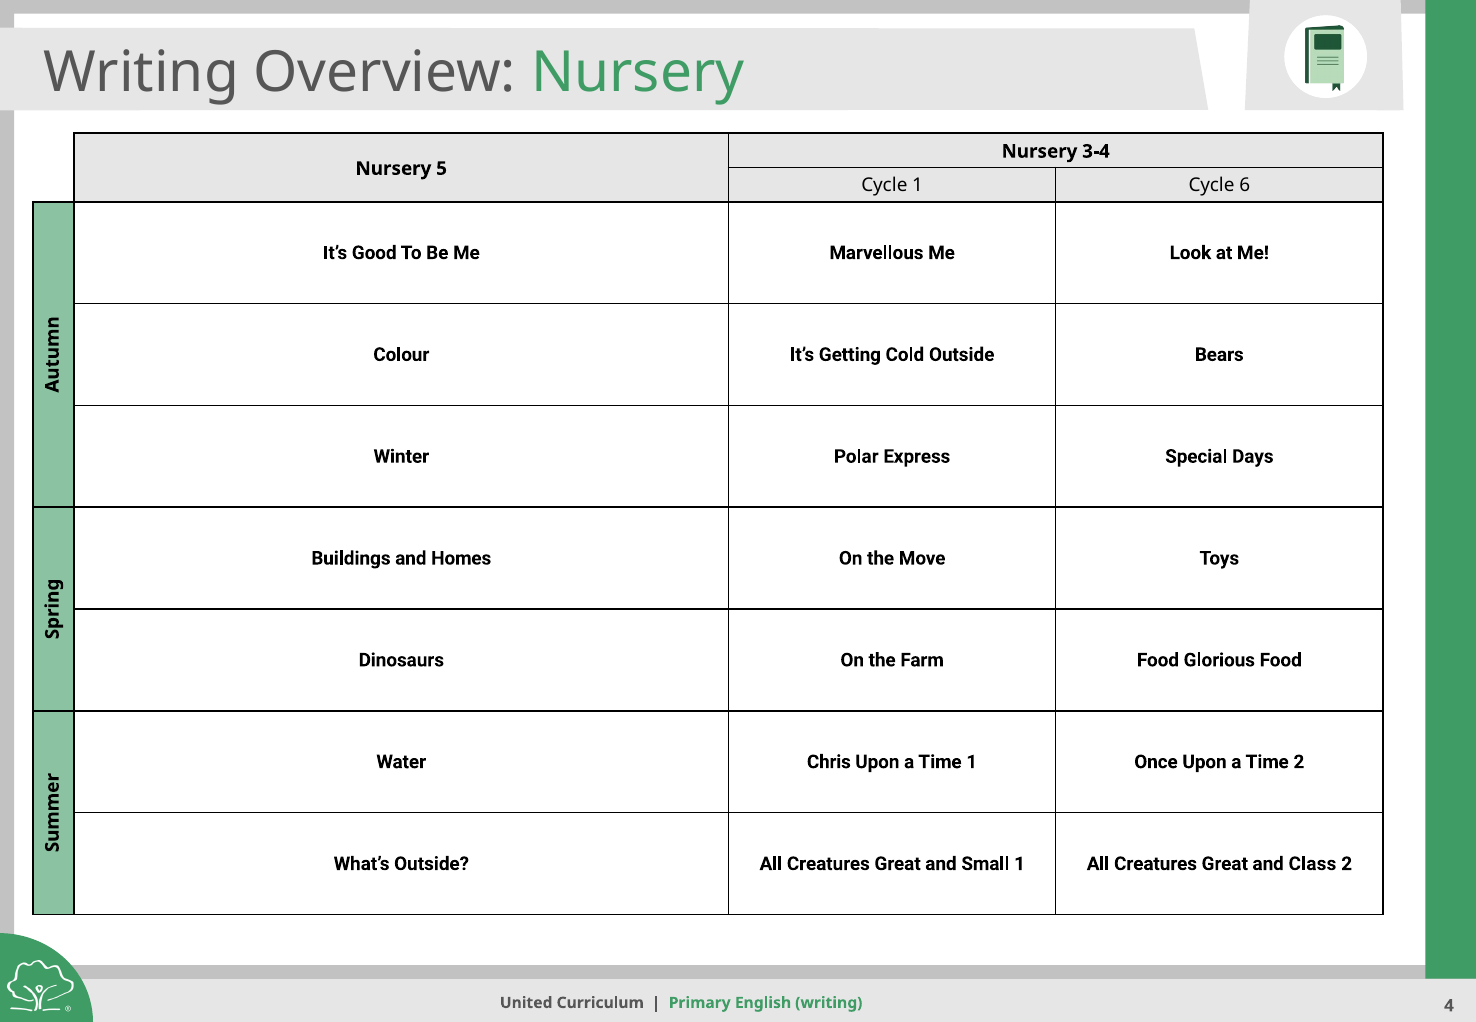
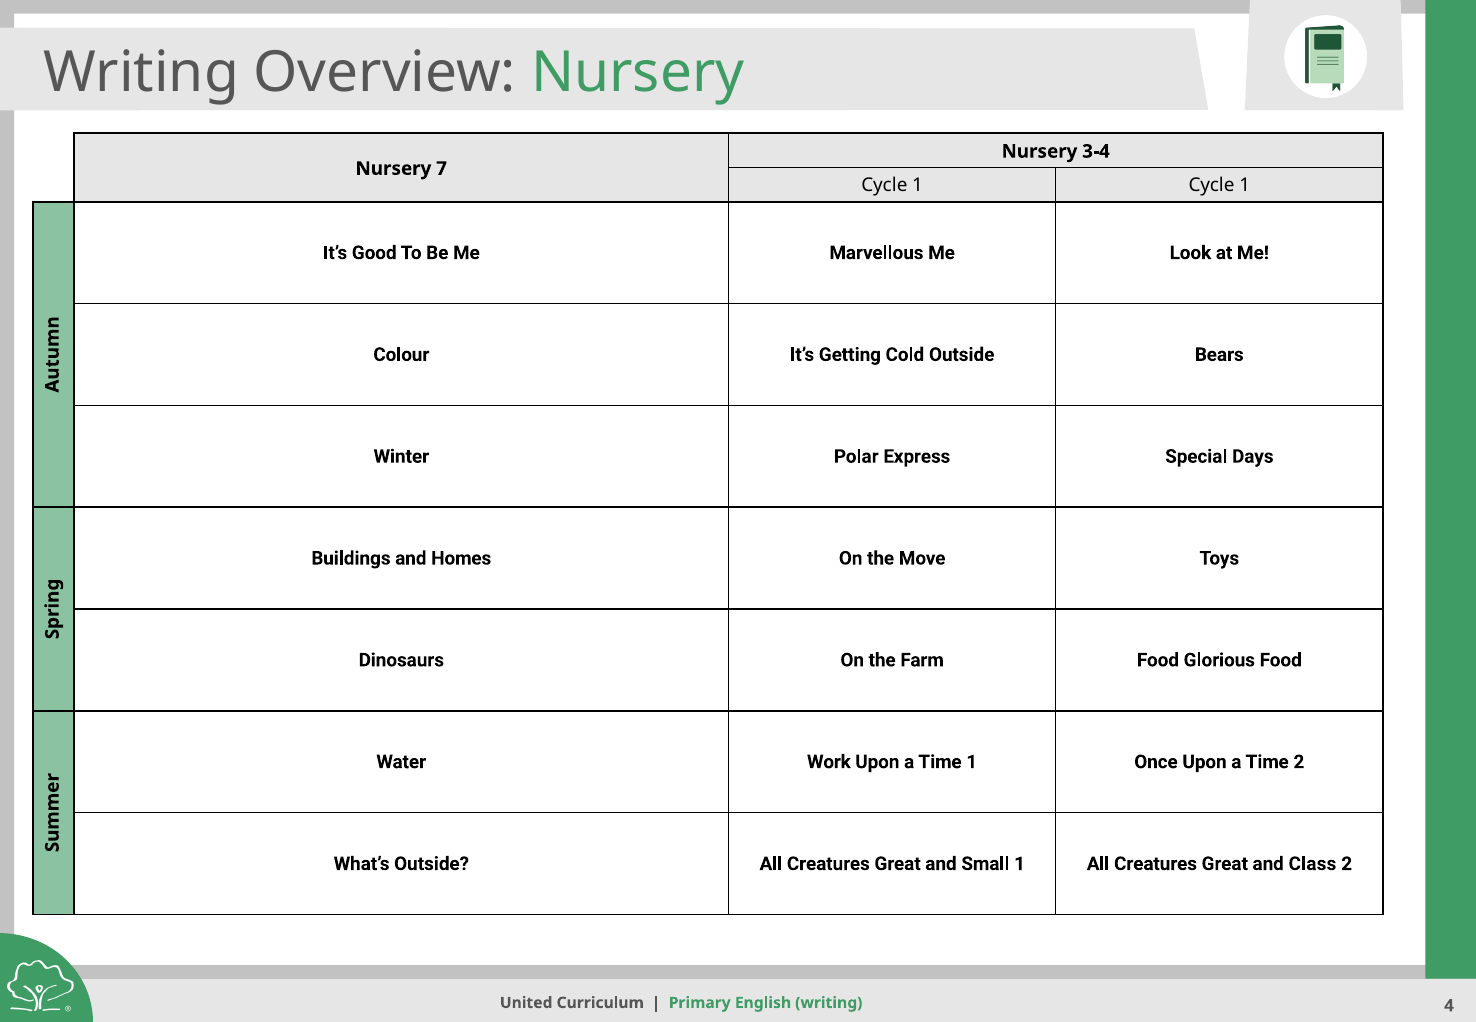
5: 5 -> 7
1 Cycle 6: 6 -> 1
Chris: Chris -> Work
